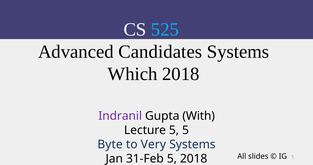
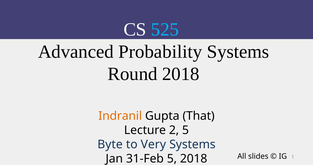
Candidates: Candidates -> Probability
Which: Which -> Round
Indranil colour: purple -> orange
With: With -> That
Lecture 5: 5 -> 2
